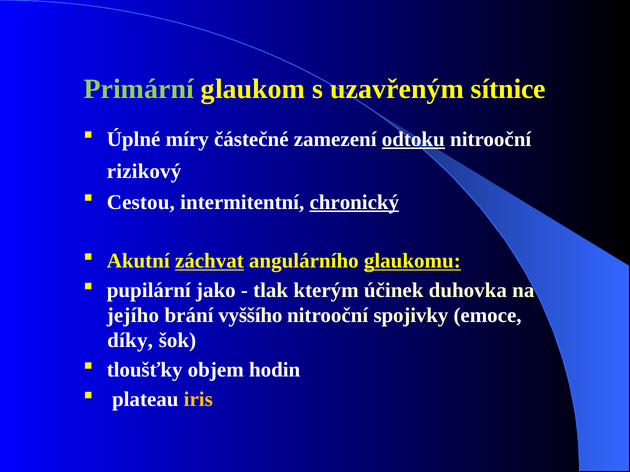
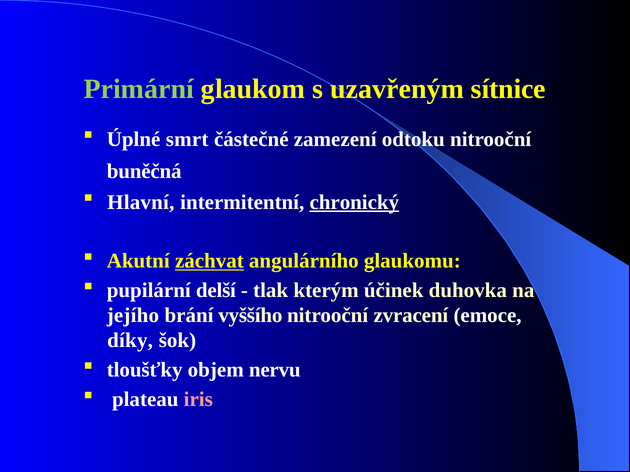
míry: míry -> smrt
odtoku underline: present -> none
rizikový: rizikový -> buněčná
Cestou: Cestou -> Hlavní
glaukomu underline: present -> none
jako: jako -> delší
spojivky: spojivky -> zvracení
hodin: hodin -> nervu
iris colour: yellow -> pink
